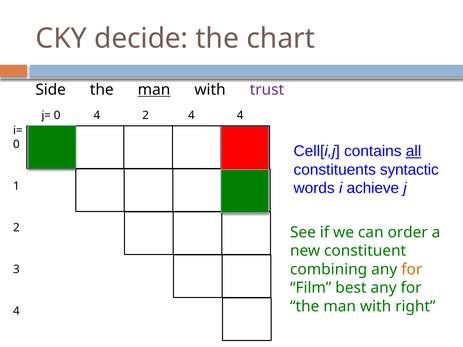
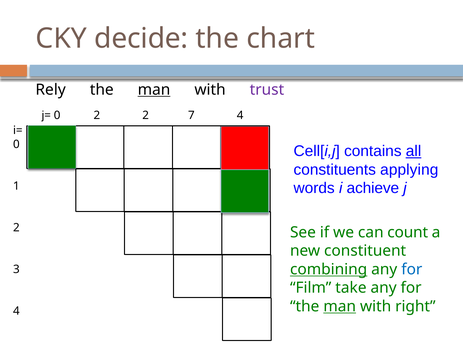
Side: Side -> Rely
0 4: 4 -> 2
2 4: 4 -> 7
syntactic: syntactic -> applying
order: order -> count
combining underline: none -> present
for at (412, 270) colour: orange -> blue
best: best -> take
man at (340, 307) underline: none -> present
